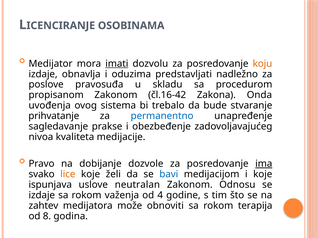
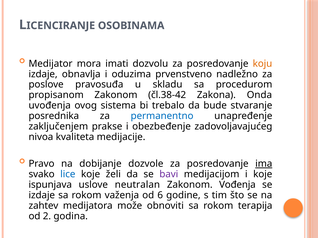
imati underline: present -> none
predstavljati: predstavljati -> prvenstveno
čl.16-42: čl.16-42 -> čl.38-42
prihvatanje: prihvatanje -> posrednika
sagledavanje: sagledavanje -> zaključenjem
lice colour: orange -> blue
bavi colour: blue -> purple
Odnosu: Odnosu -> Vođenja
4: 4 -> 6
8: 8 -> 2
